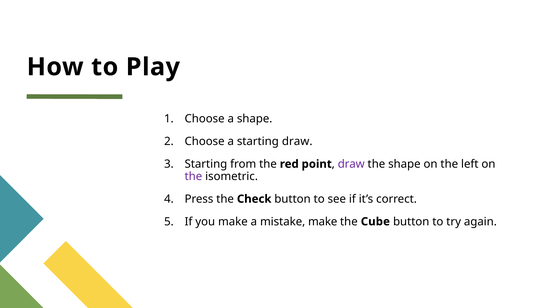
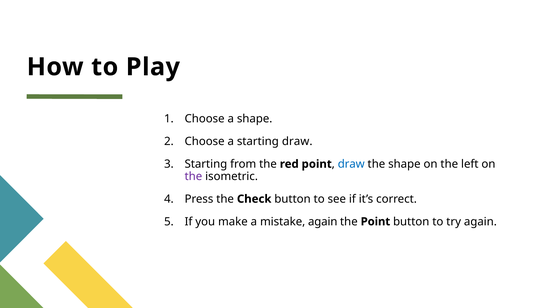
draw at (351, 164) colour: purple -> blue
mistake make: make -> again
the Cube: Cube -> Point
